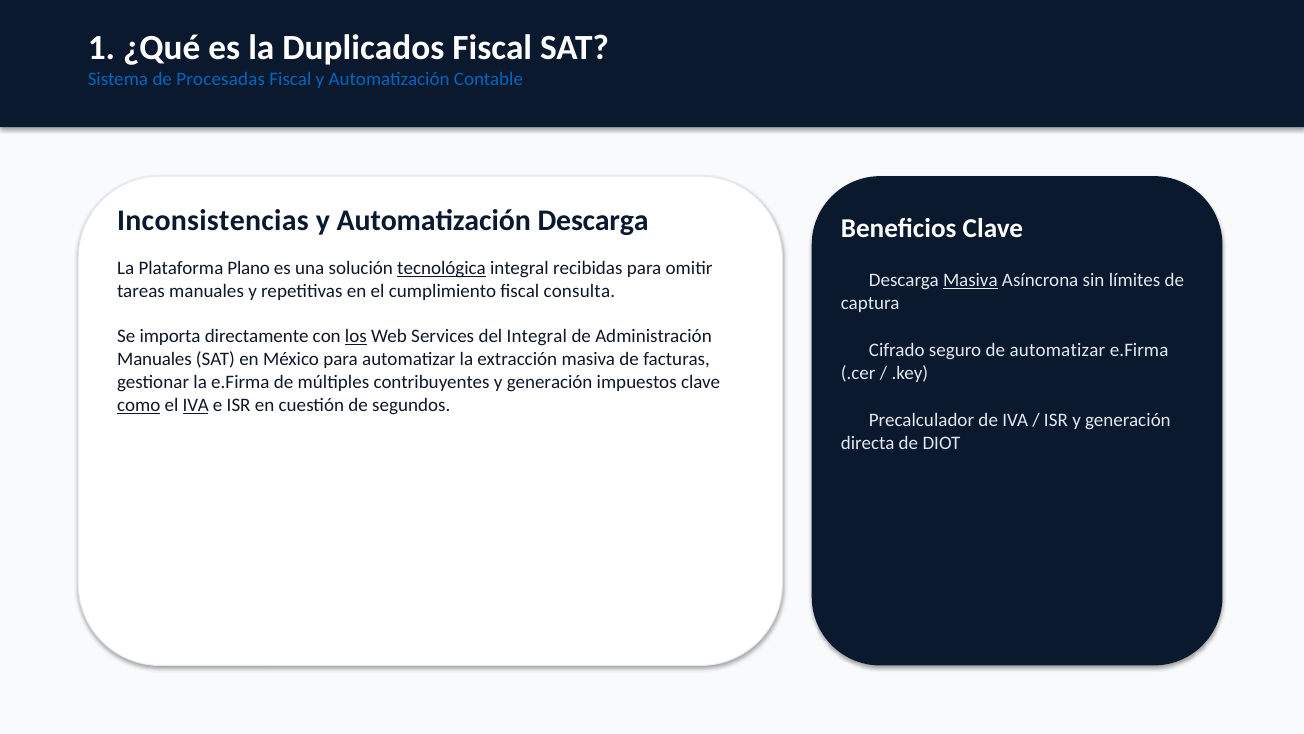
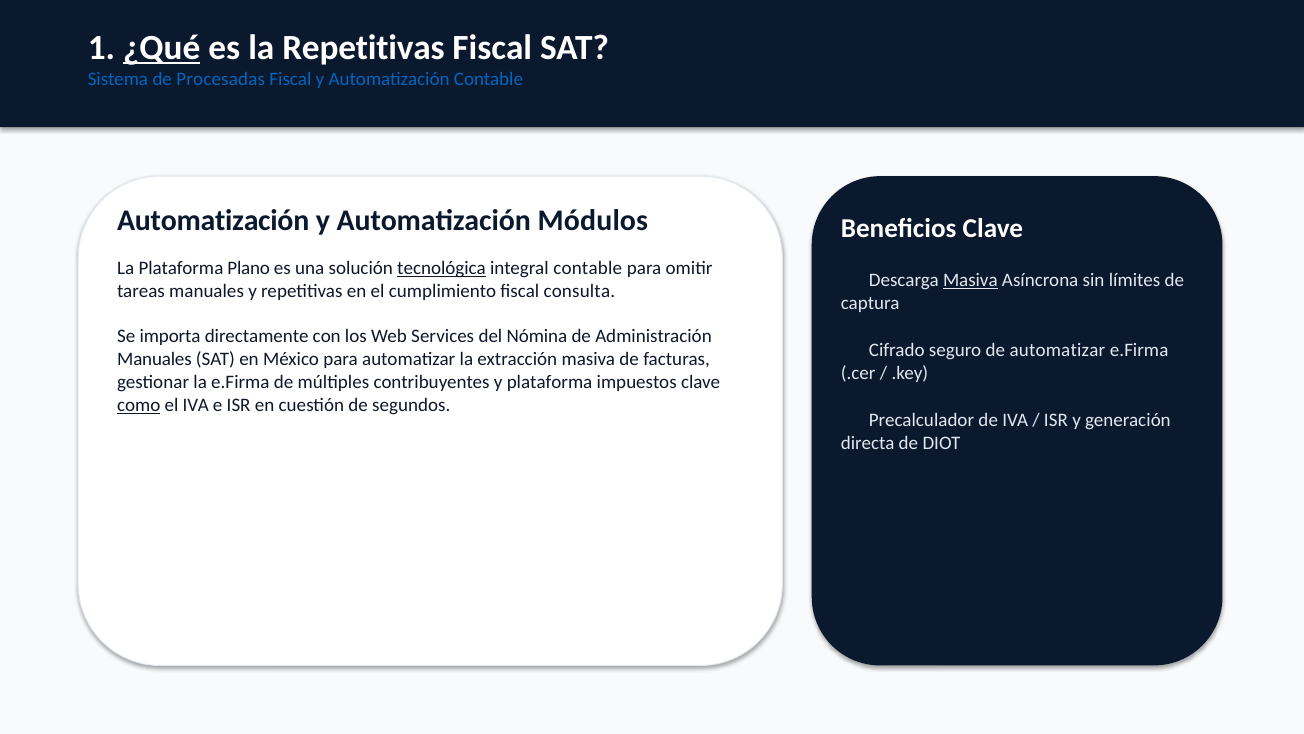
¿Qué underline: none -> present
la Duplicados: Duplicados -> Repetitivas
Inconsistencias at (213, 220): Inconsistencias -> Automatización
Descarga: Descarga -> Módulos
integral recibidas: recibidas -> contable
los underline: present -> none
del Integral: Integral -> Nómina
contribuyentes y generación: generación -> plataforma
IVA at (196, 405) underline: present -> none
